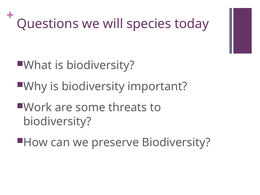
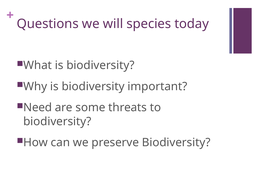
Work: Work -> Need
